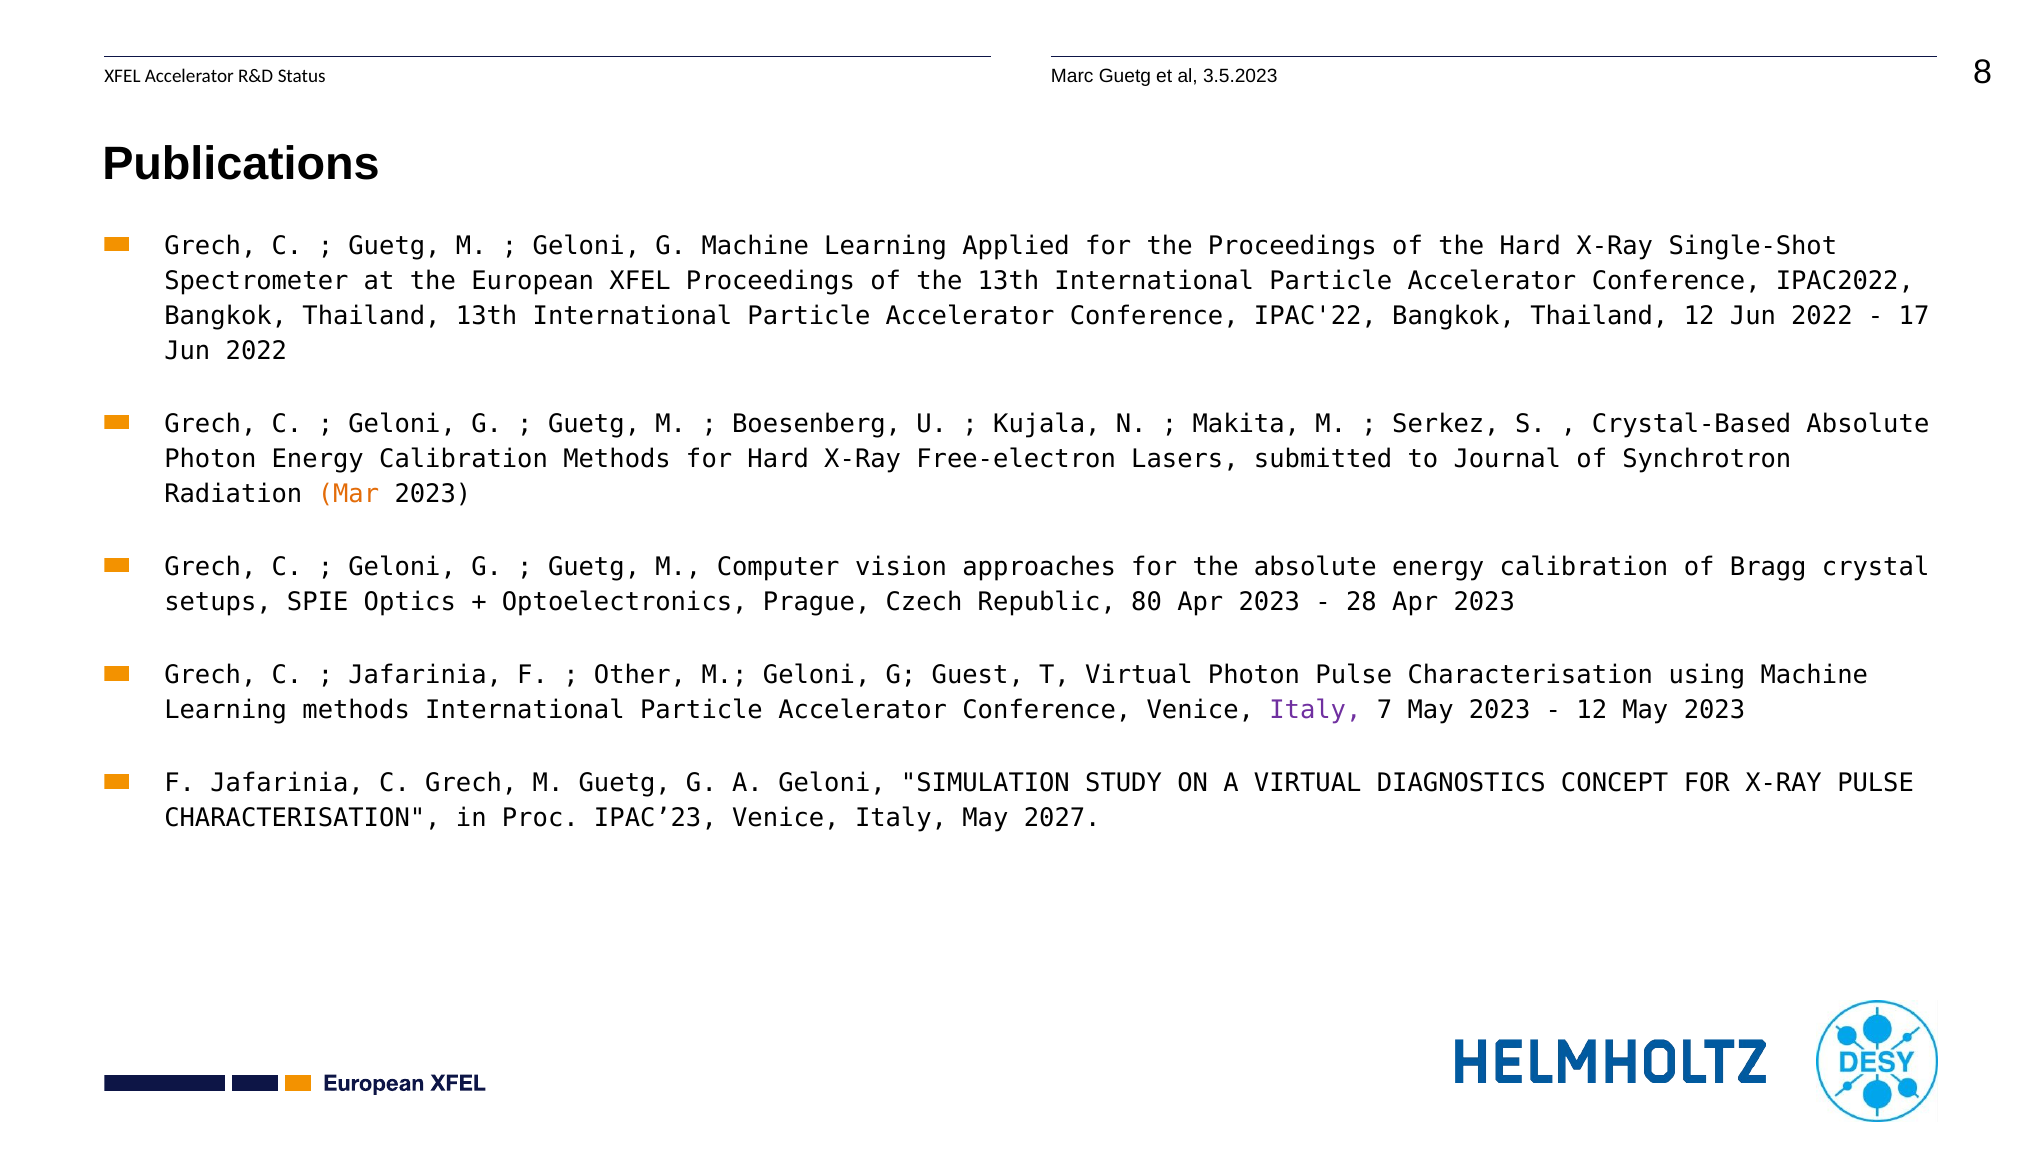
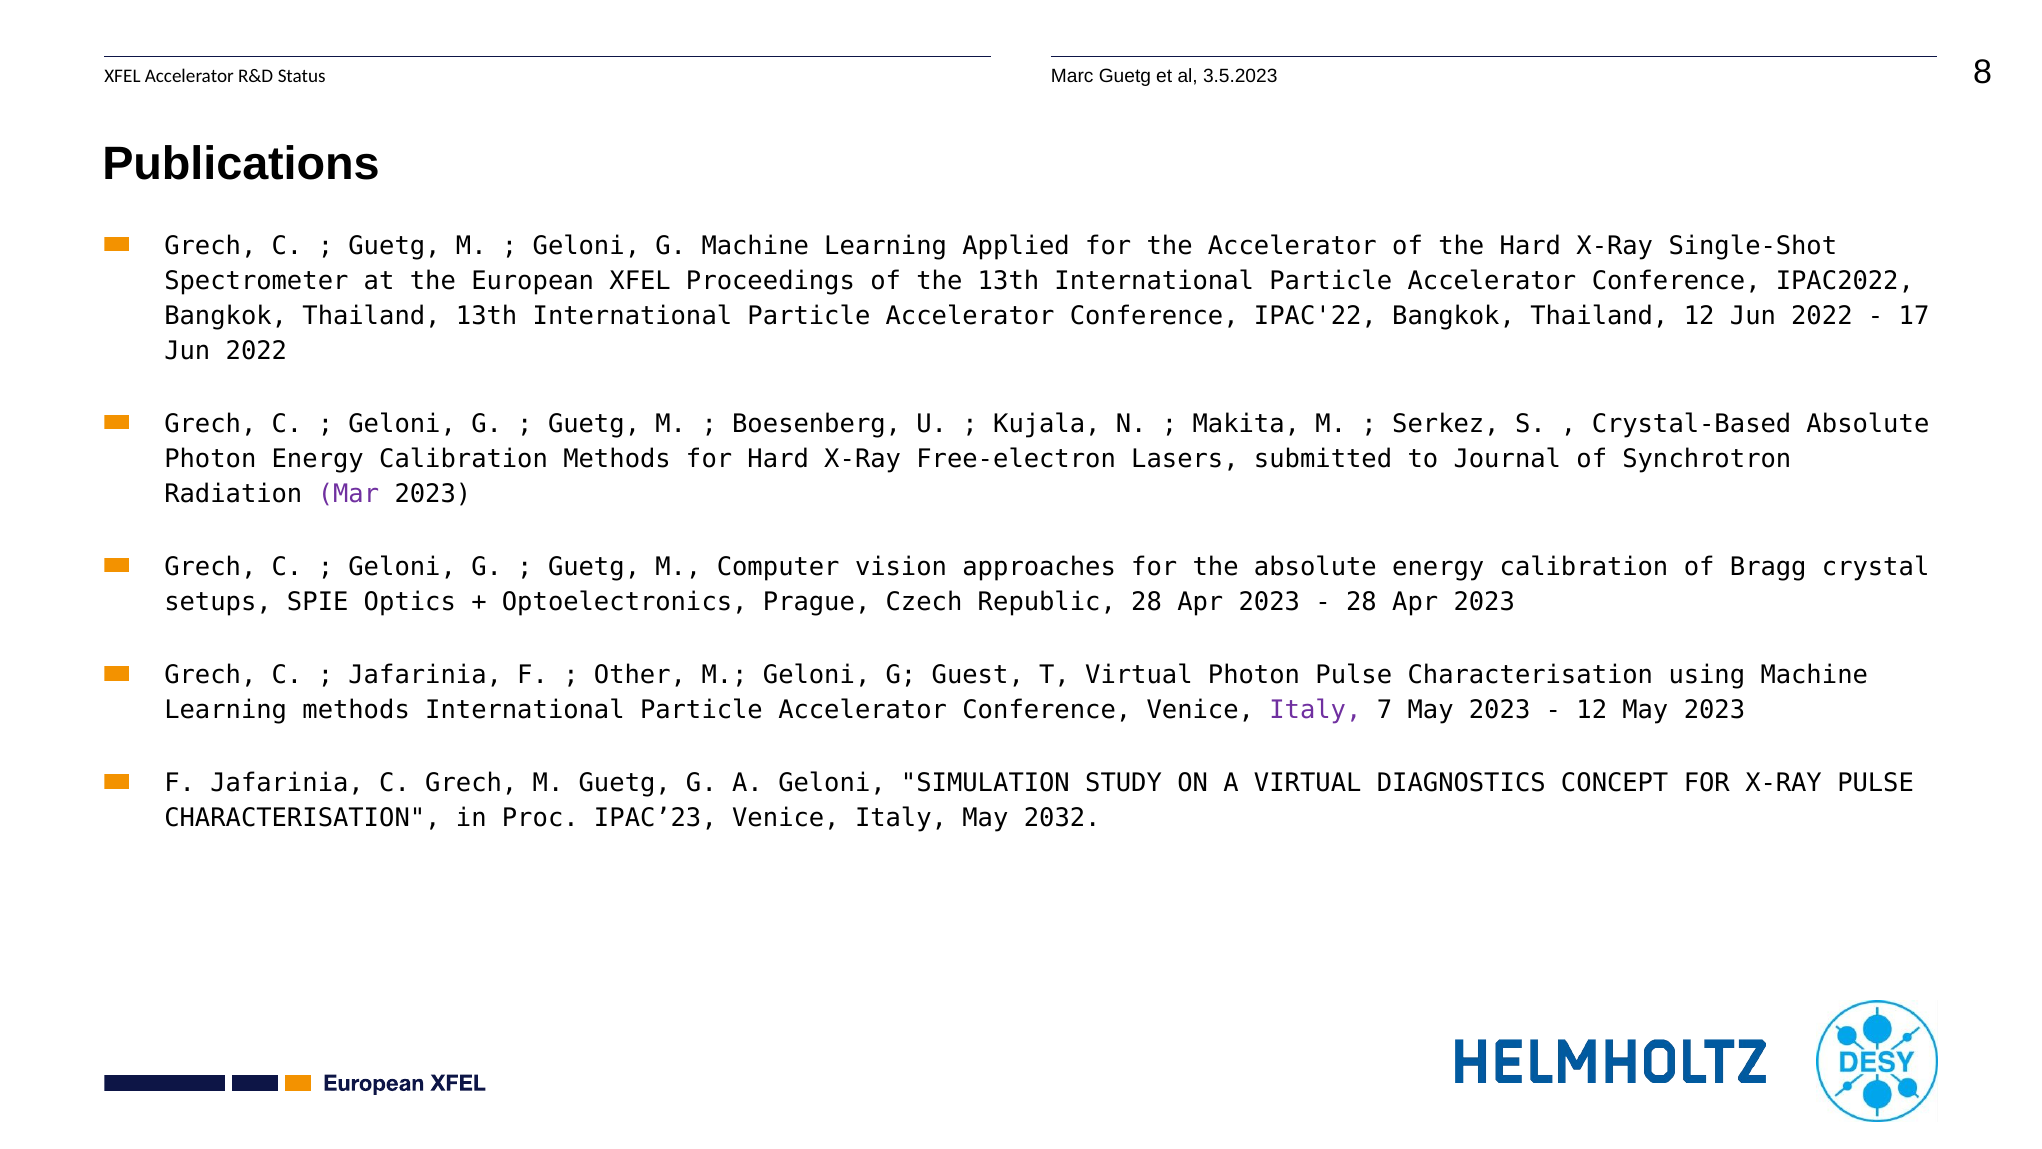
the Proceedings: Proceedings -> Accelerator
Mar colour: orange -> purple
Republic 80: 80 -> 28
2027: 2027 -> 2032
